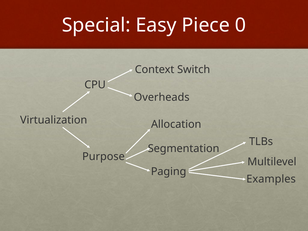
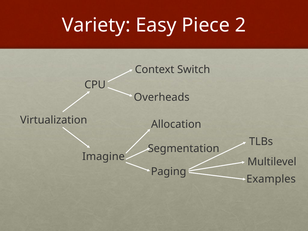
Special: Special -> Variety
0: 0 -> 2
Purpose: Purpose -> Imagine
